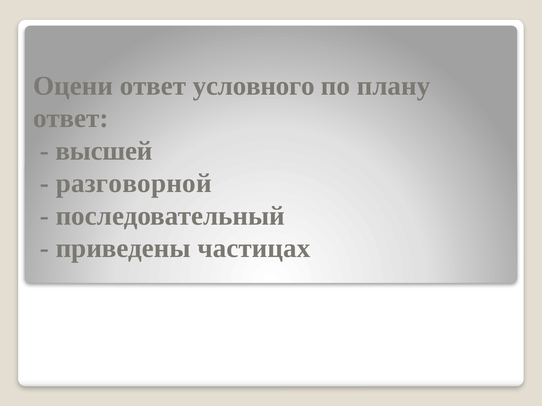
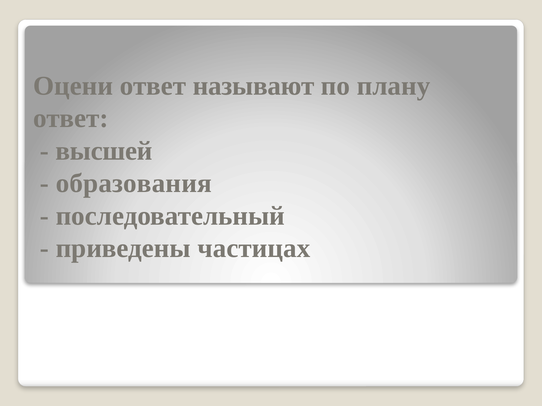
условного: условного -> называют
разговорной: разговорной -> образования
